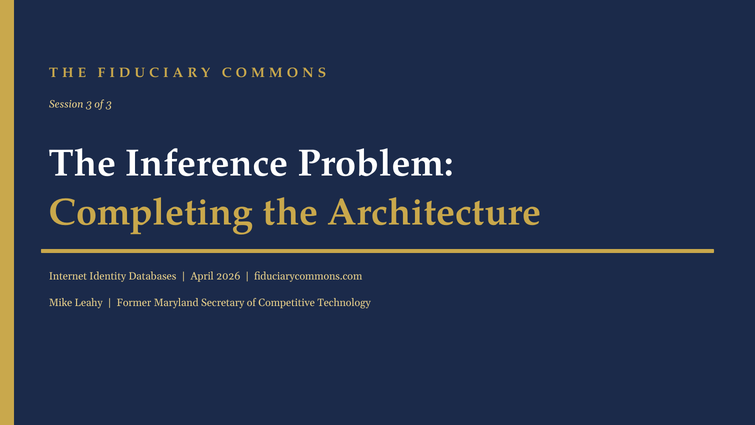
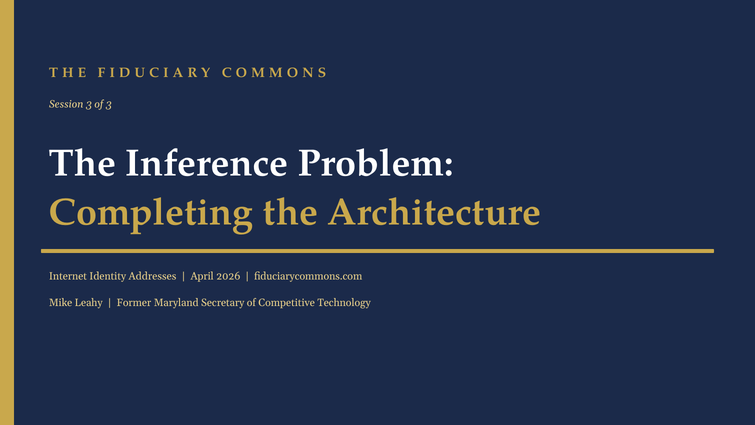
Databases: Databases -> Addresses
